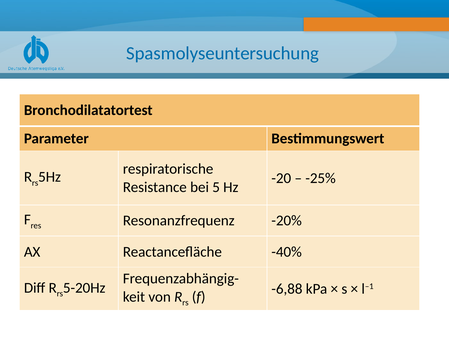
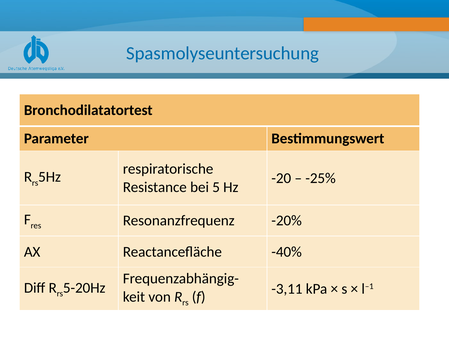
-6,88: -6,88 -> -3,11
